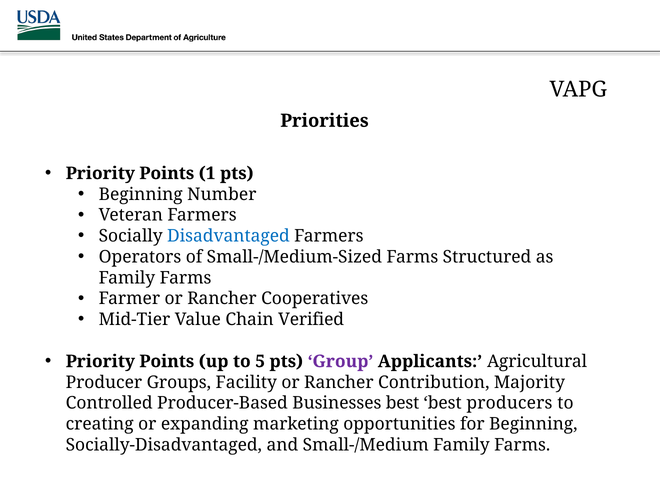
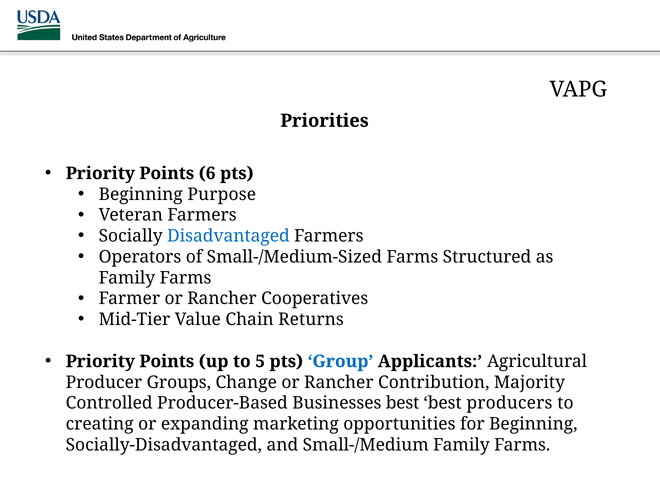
1: 1 -> 6
Number: Number -> Purpose
Verified: Verified -> Returns
Group colour: purple -> blue
Facility: Facility -> Change
